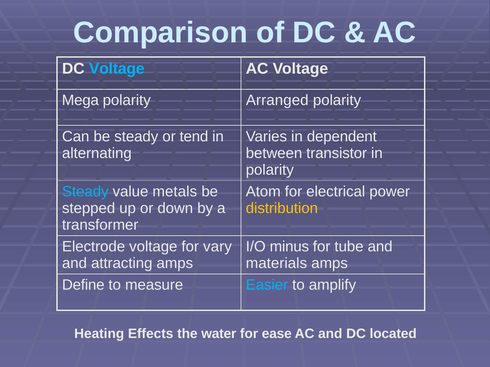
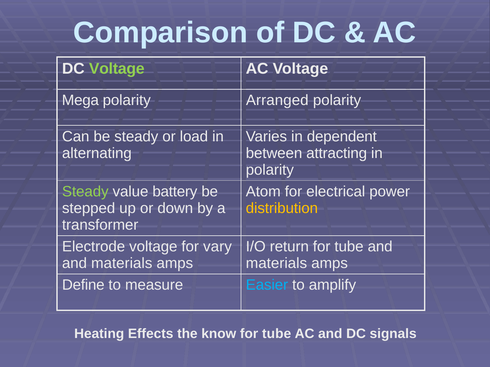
Voltage at (117, 69) colour: light blue -> light green
tend: tend -> load
transistor: transistor -> attracting
Steady at (85, 192) colour: light blue -> light green
metals: metals -> battery
minus: minus -> return
attracting at (122, 264): attracting -> materials
water: water -> know
ease at (277, 334): ease -> tube
located: located -> signals
